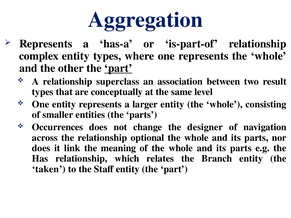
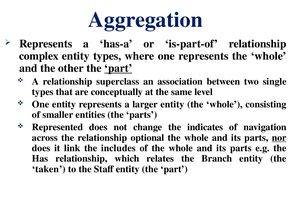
result: result -> single
Occurrences: Occurrences -> Represented
designer: designer -> indicates
nor underline: none -> present
meaning: meaning -> includes
